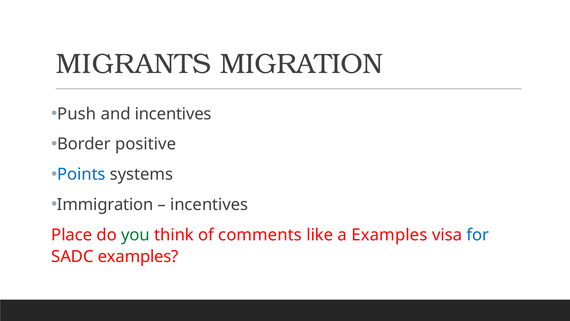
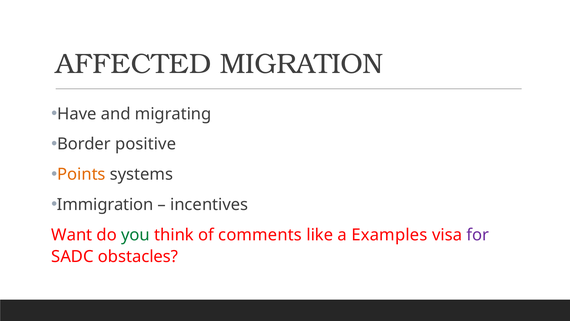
MIGRANTS: MIGRANTS -> AFFECTED
Push: Push -> Have
and incentives: incentives -> migrating
Points colour: blue -> orange
Place: Place -> Want
for colour: blue -> purple
SADC examples: examples -> obstacles
